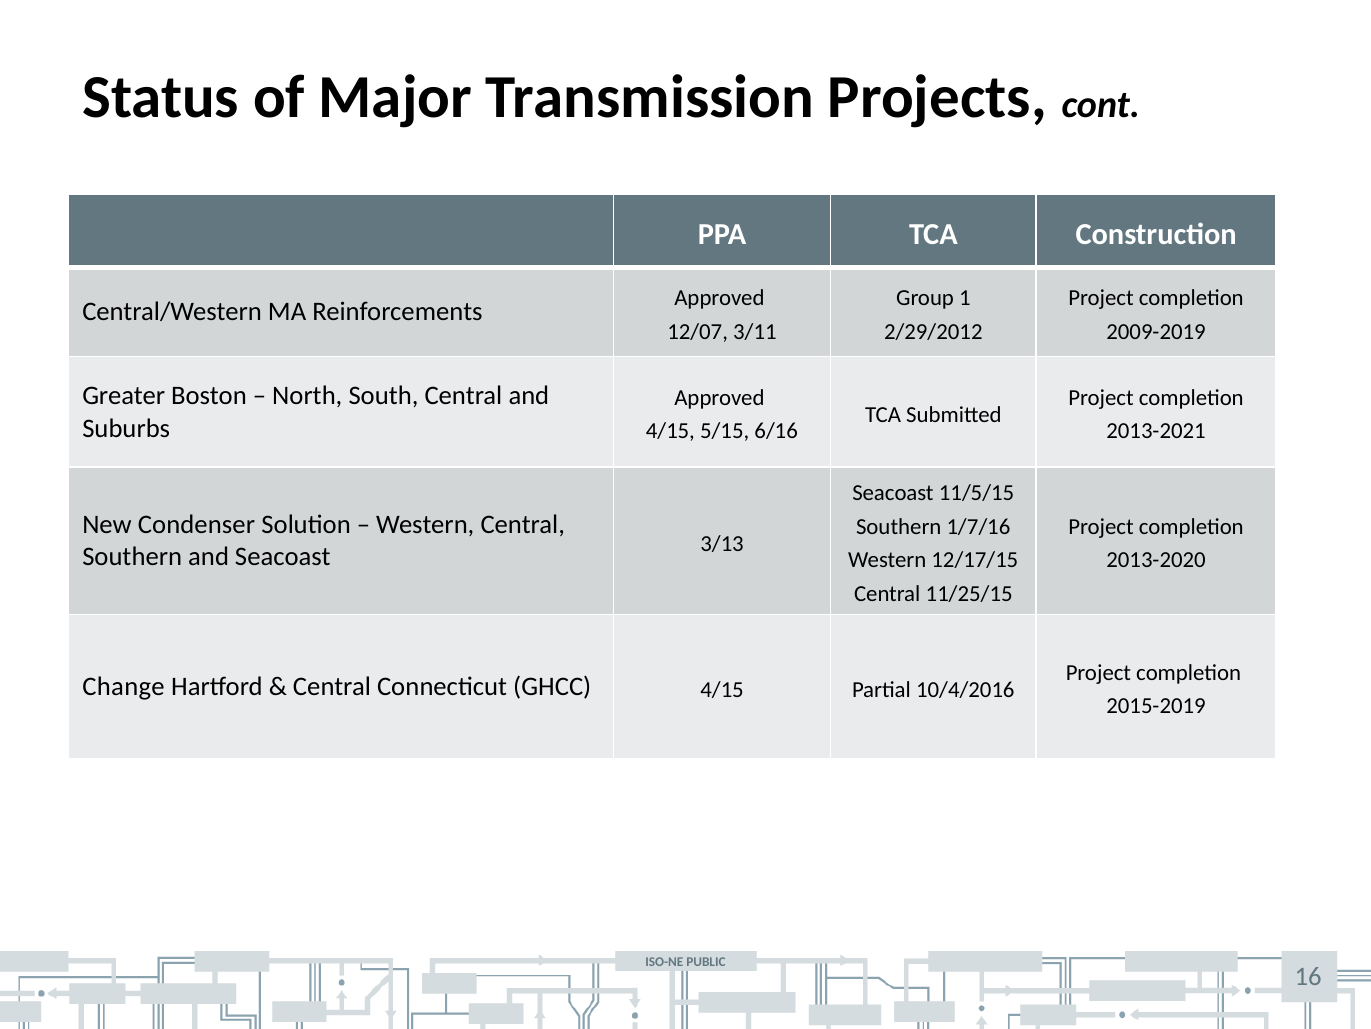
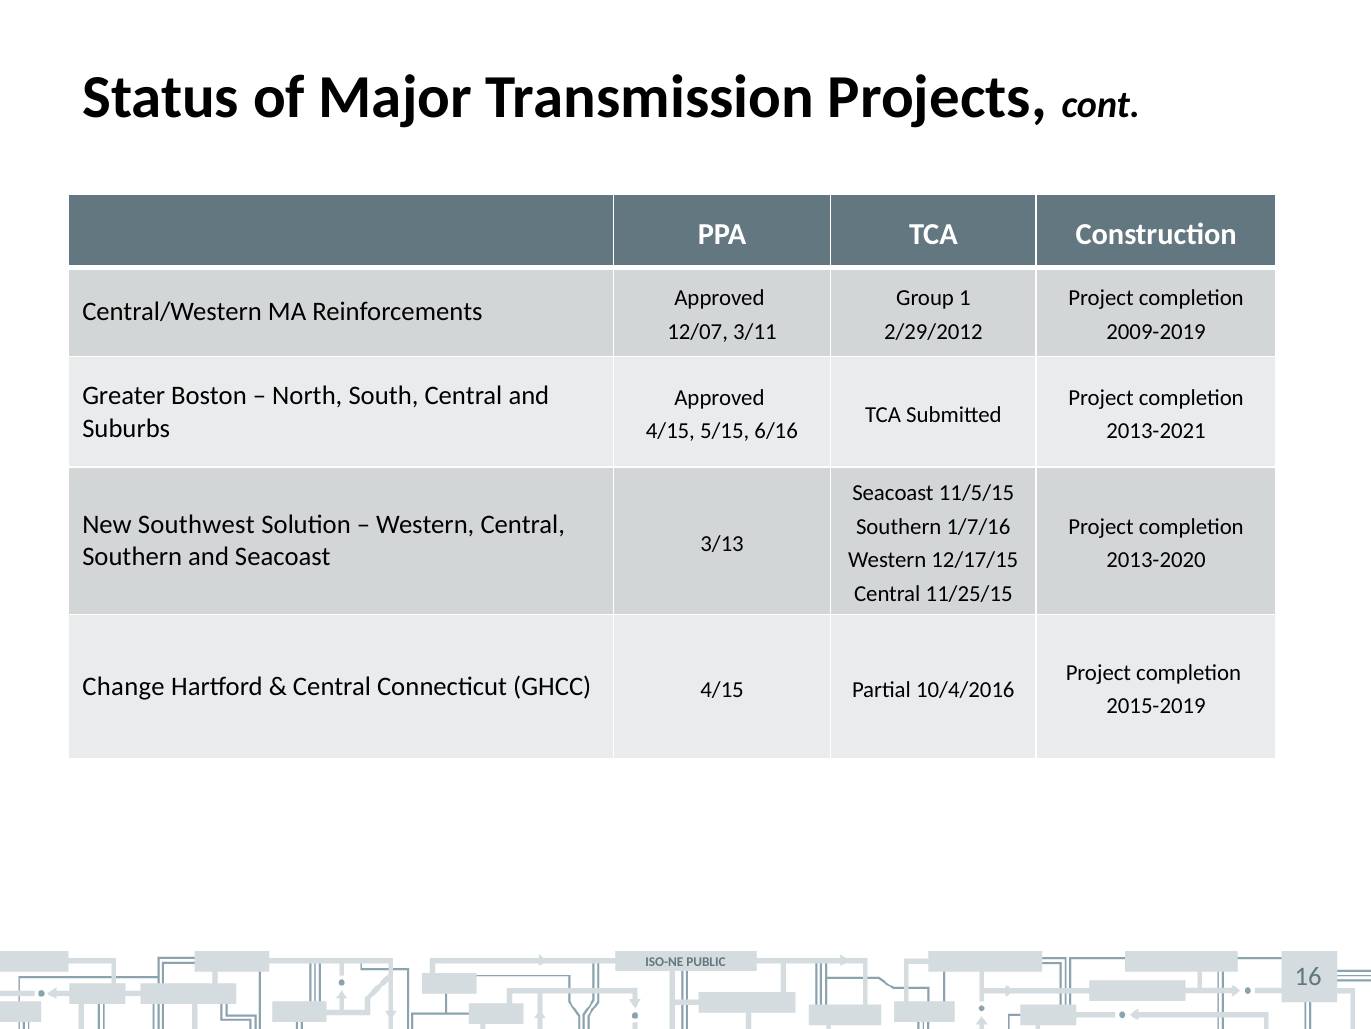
Condenser: Condenser -> Southwest
